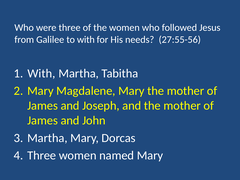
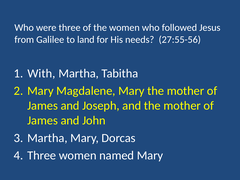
to with: with -> land
